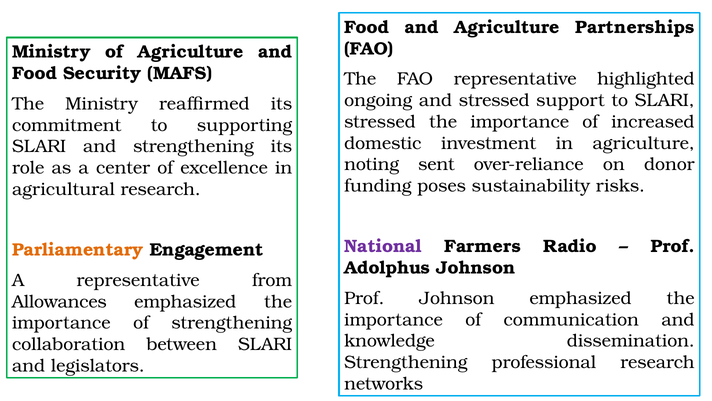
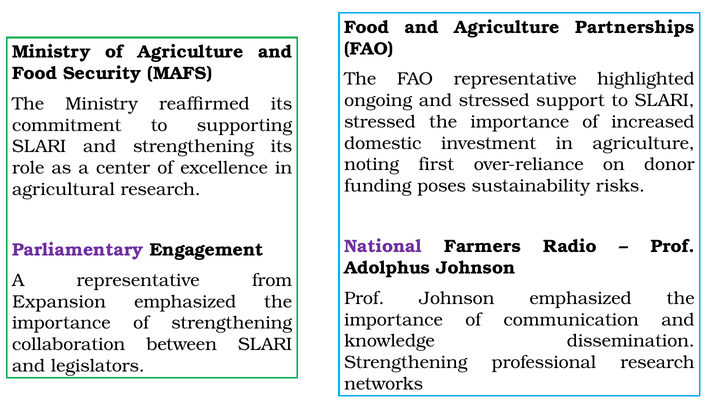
sent: sent -> first
Parliamentary colour: orange -> purple
Allowances: Allowances -> Expansion
